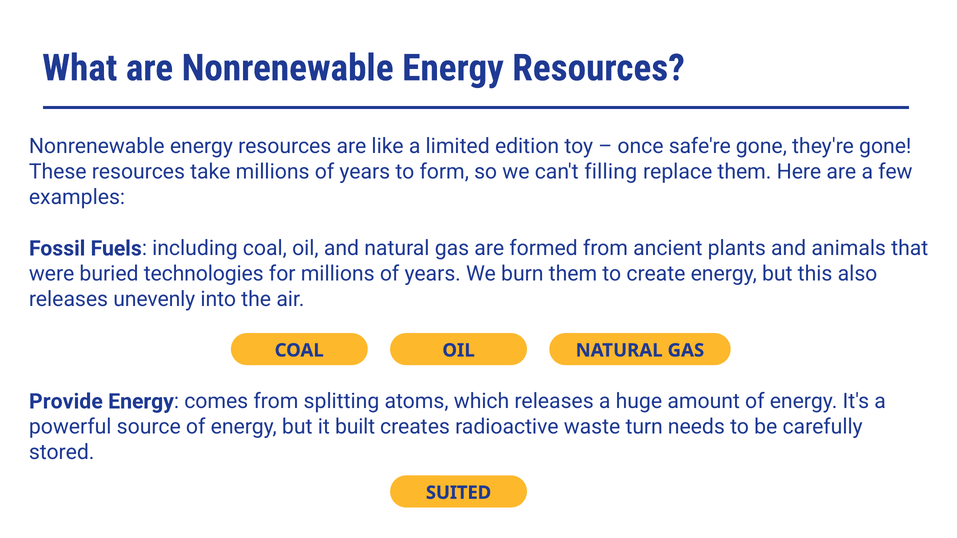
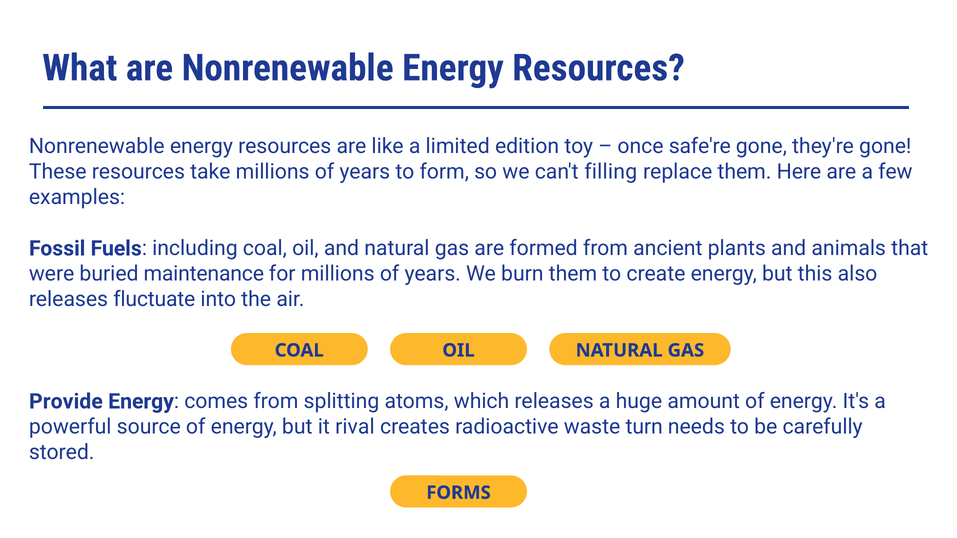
technologies: technologies -> maintenance
unevenly: unevenly -> fluctuate
built: built -> rival
SUITED: SUITED -> FORMS
